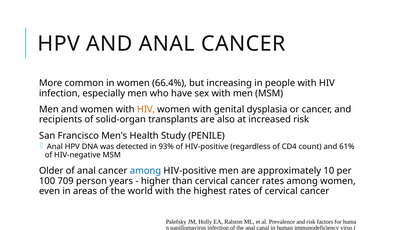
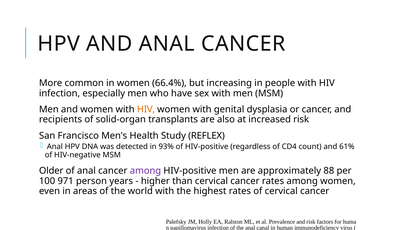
PENILE: PENILE -> REFLEX
among at (145, 171) colour: blue -> purple
10: 10 -> 88
709: 709 -> 971
